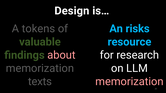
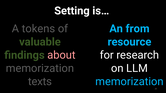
Design: Design -> Setting
risks: risks -> from
memorization at (129, 82) colour: pink -> light blue
